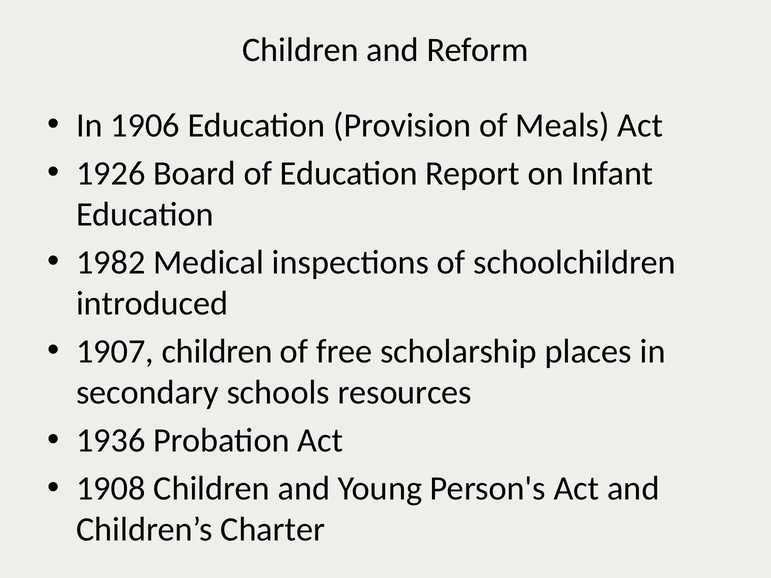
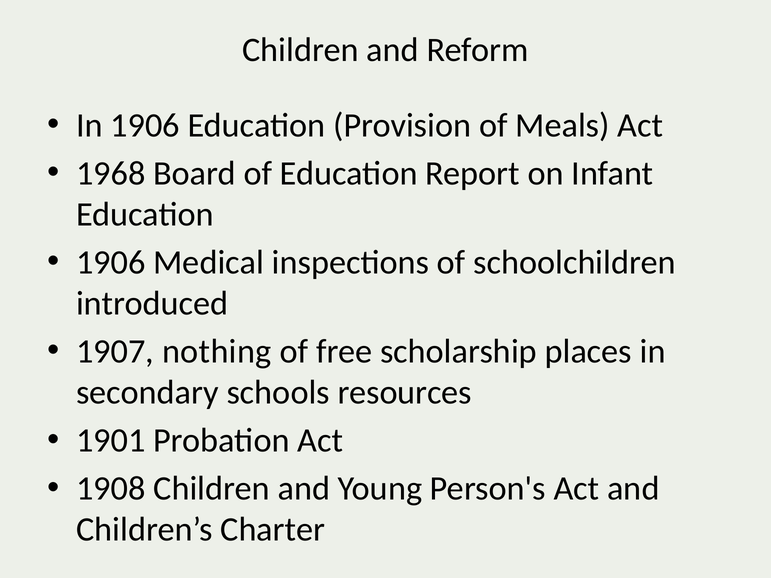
1926: 1926 -> 1968
1982 at (111, 263): 1982 -> 1906
1907 children: children -> nothing
1936: 1936 -> 1901
